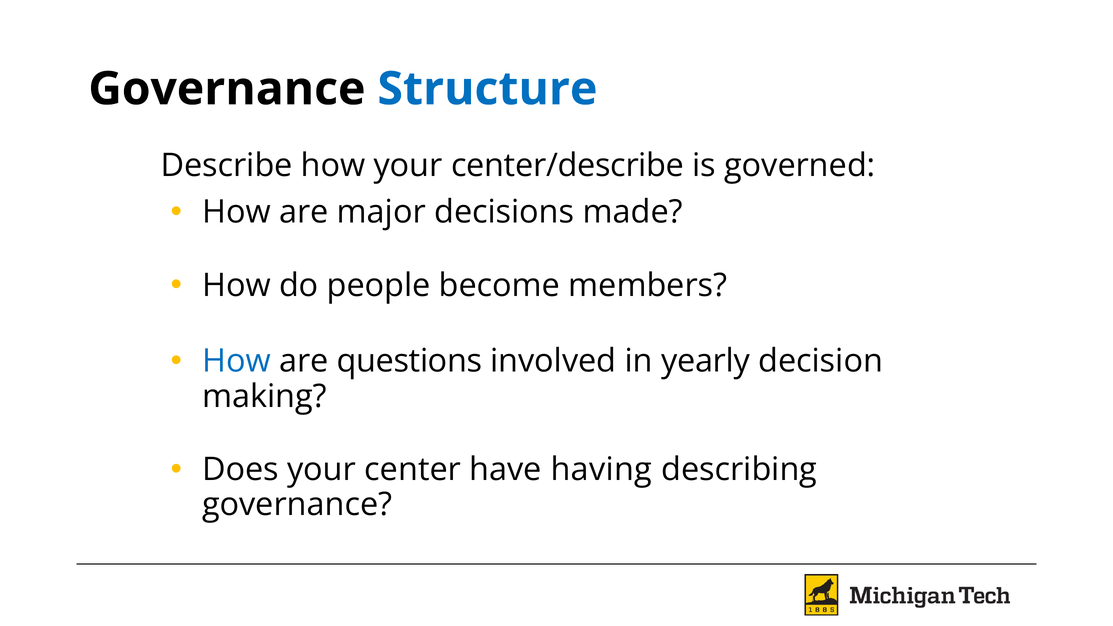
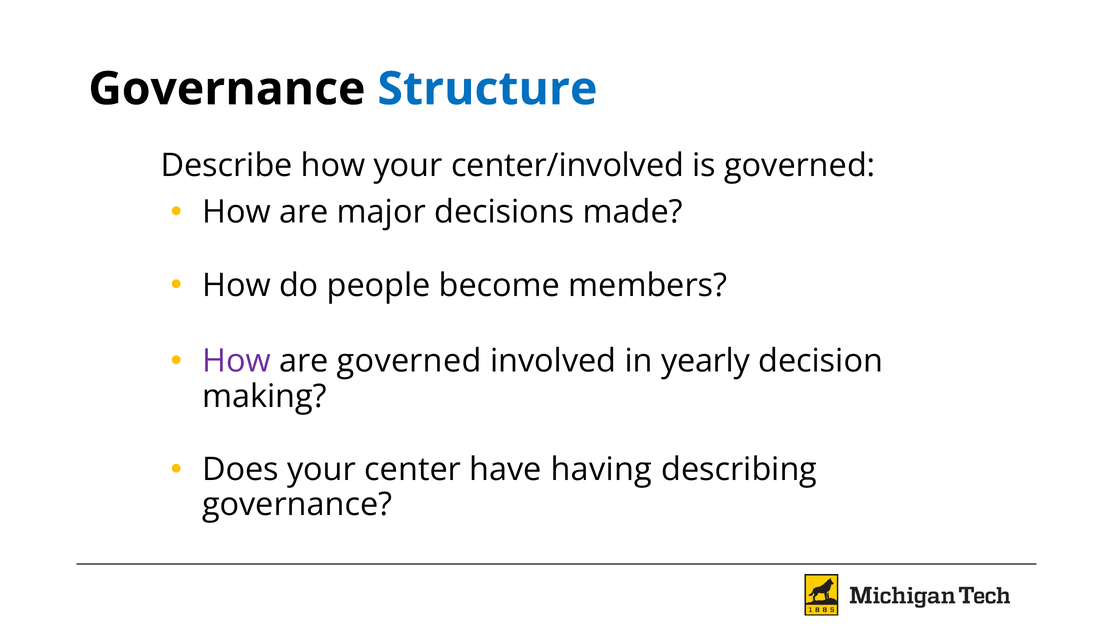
center/describe: center/describe -> center/involved
How at (236, 361) colour: blue -> purple
are questions: questions -> governed
